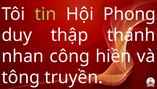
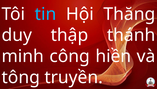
tin colour: light green -> light blue
Phong: Phong -> Thăng
nhan: nhan -> minh
